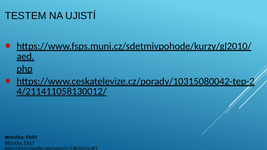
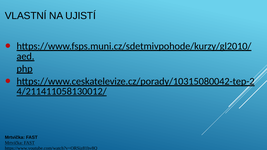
TESTEM: TESTEM -> VLASTNÍ
